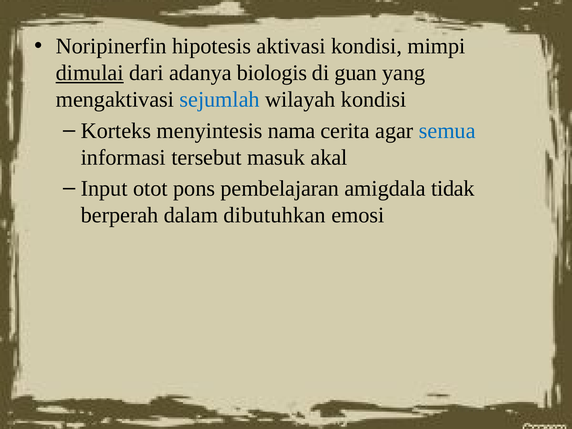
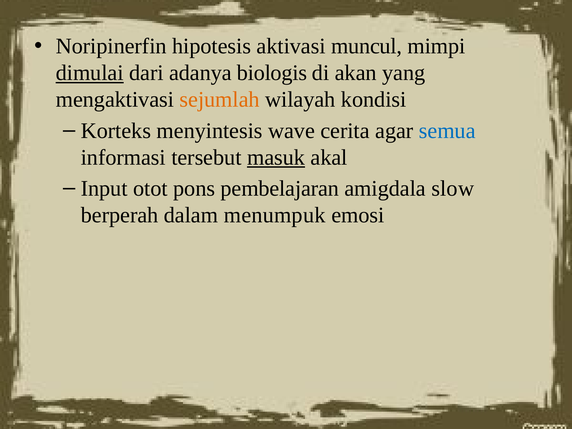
aktivasi kondisi: kondisi -> muncul
guan: guan -> akan
sejumlah colour: blue -> orange
nama: nama -> wave
masuk underline: none -> present
tidak: tidak -> slow
dibutuhkan: dibutuhkan -> menumpuk
